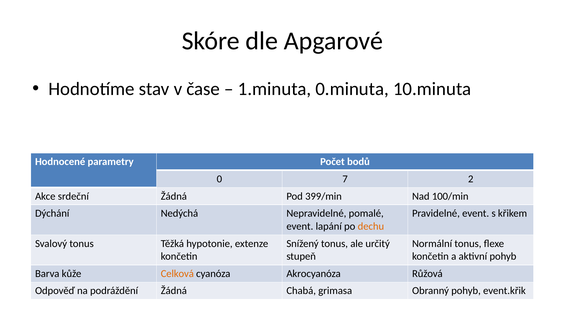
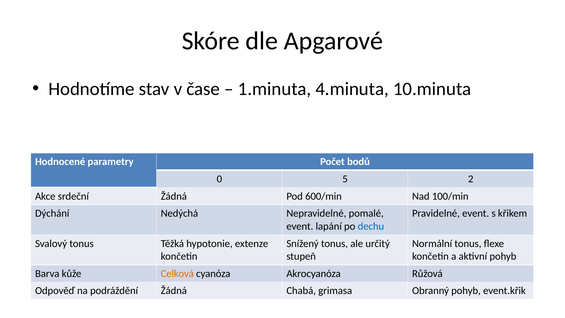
0.minuta: 0.minuta -> 4.minuta
7: 7 -> 5
399/min: 399/min -> 600/min
dechu colour: orange -> blue
